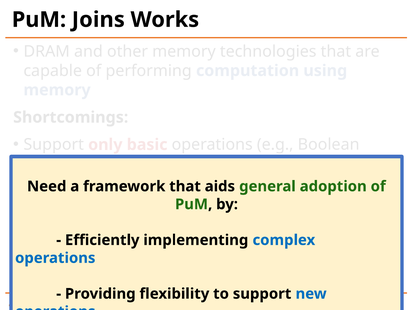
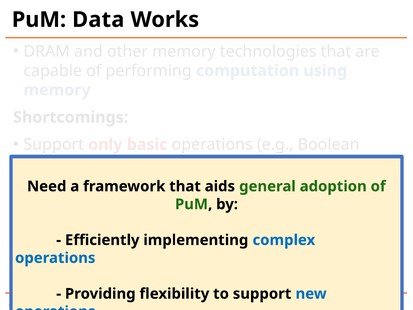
Joins: Joins -> Data
